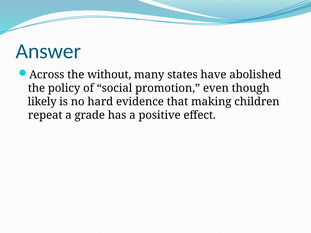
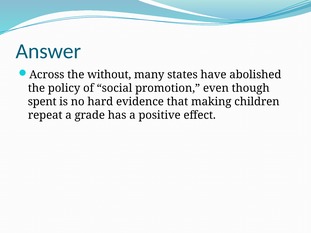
likely: likely -> spent
